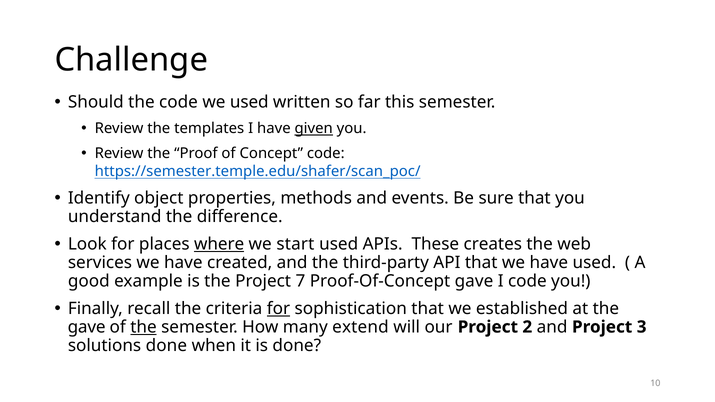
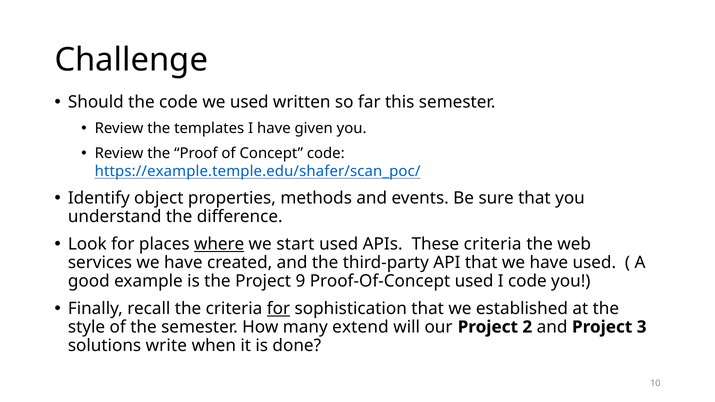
given underline: present -> none
https://semester.temple.edu/shafer/scan_poc/: https://semester.temple.edu/shafer/scan_poc/ -> https://example.temple.edu/shafer/scan_poc/
These creates: creates -> criteria
7: 7 -> 9
Proof-Of-Concept gave: gave -> used
gave at (87, 327): gave -> style
the at (143, 327) underline: present -> none
solutions done: done -> write
